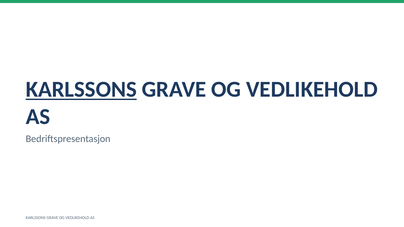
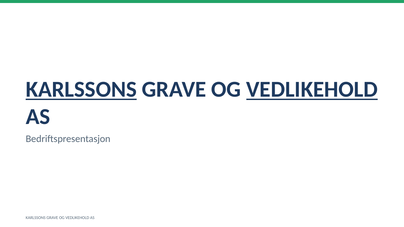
VEDLIKEHOLD at (312, 90) underline: none -> present
